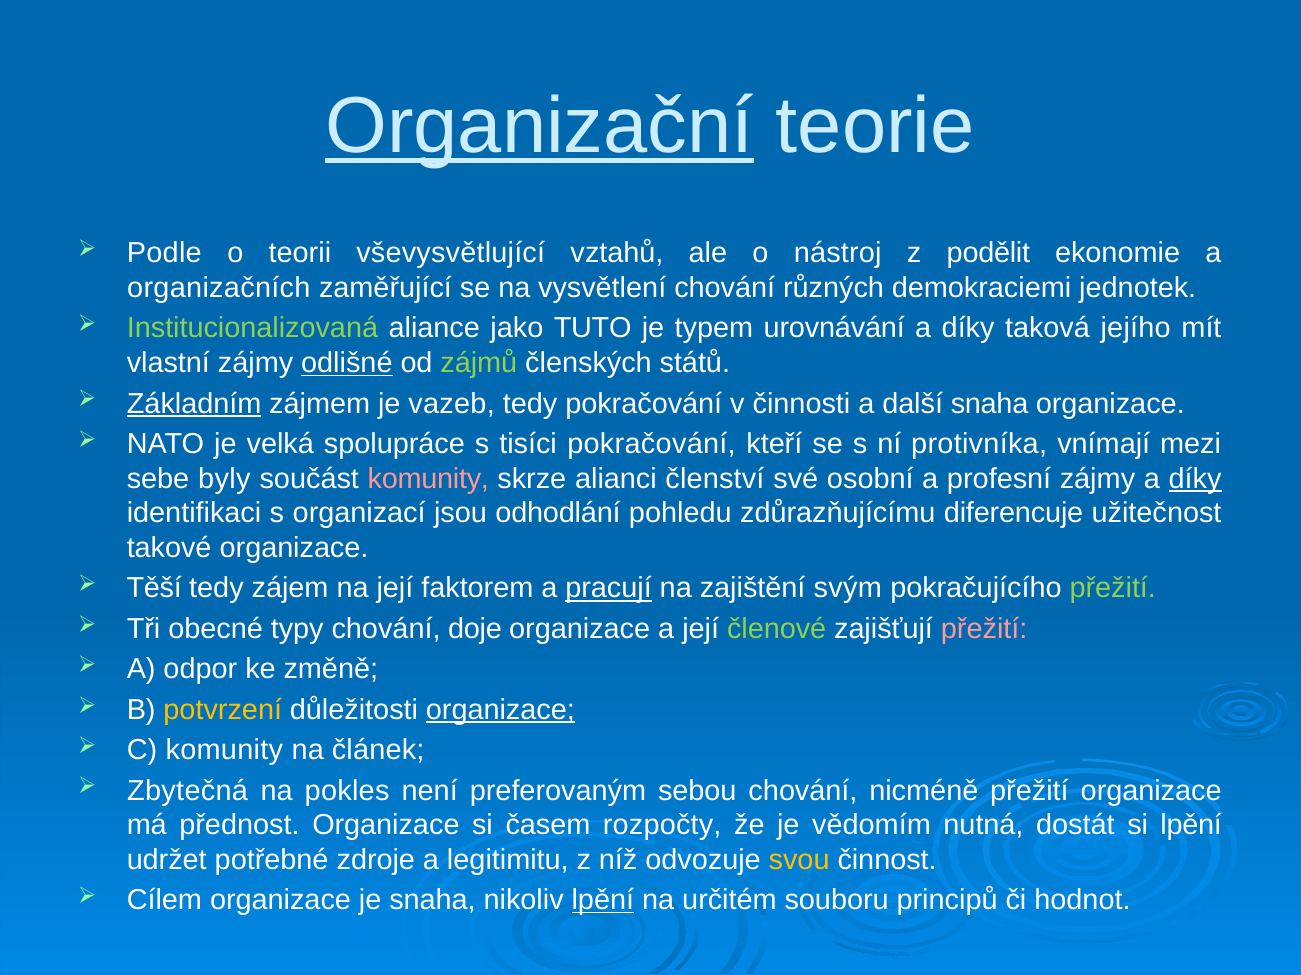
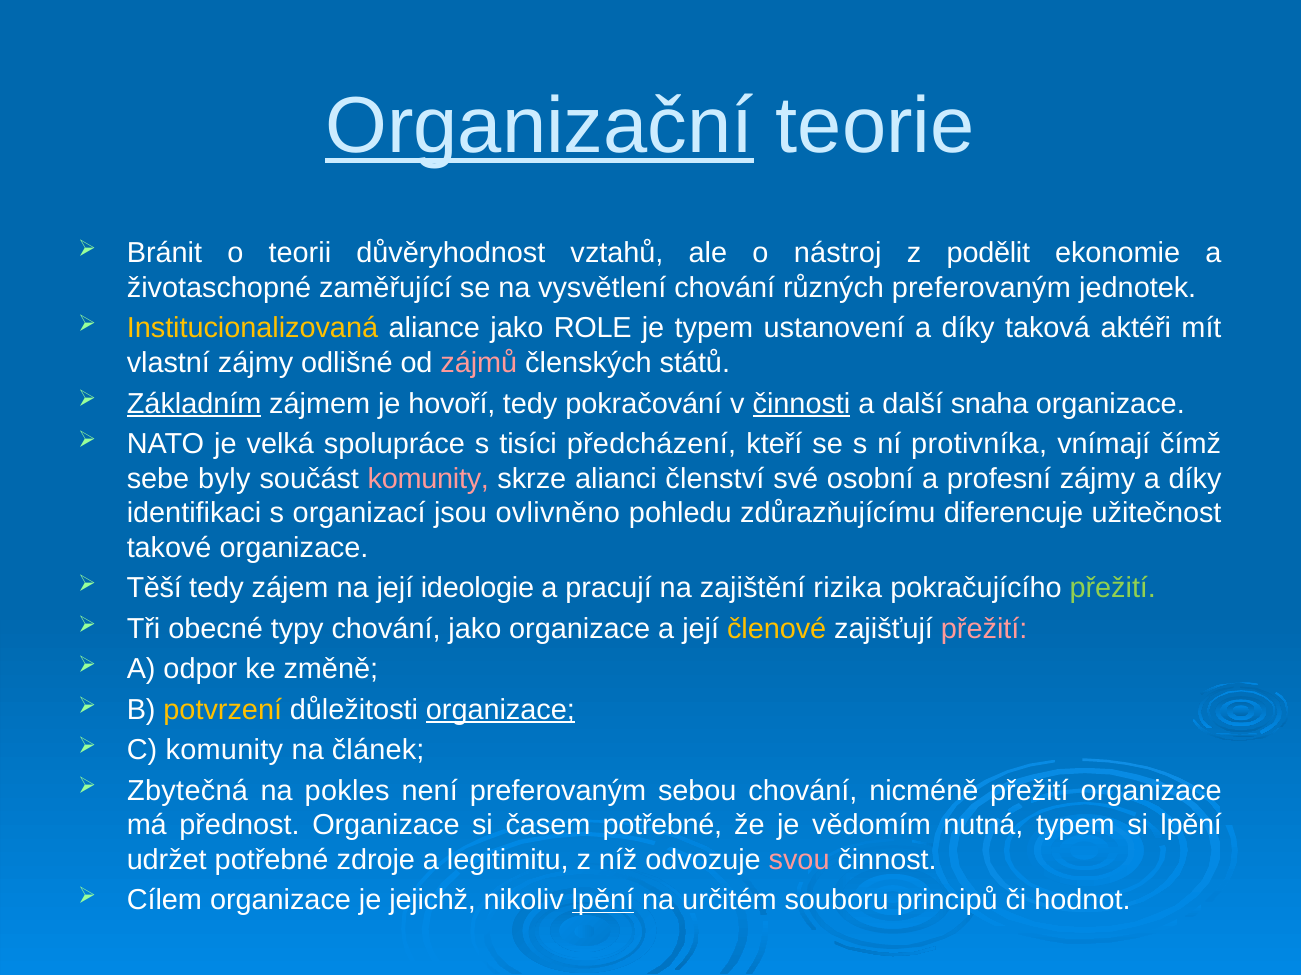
Podle: Podle -> Bránit
vševysvětlující: vševysvětlující -> důvěryhodnost
organizačních: organizačních -> životaschopné
různých demokraciemi: demokraciemi -> preferovaným
Institucionalizovaná colour: light green -> yellow
TUTO: TUTO -> ROLE
urovnávání: urovnávání -> ustanovení
jejího: jejího -> aktéři
odlišné underline: present -> none
zájmů colour: light green -> pink
vazeb: vazeb -> hovoří
činnosti underline: none -> present
tisíci pokračování: pokračování -> předcházení
mezi: mezi -> čímž
díky at (1195, 479) underline: present -> none
odhodlání: odhodlání -> ovlivněno
faktorem: faktorem -> ideologie
pracují underline: present -> none
svým: svým -> rizika
chování doje: doje -> jako
členové colour: light green -> yellow
časem rozpočty: rozpočty -> potřebné
nutná dostát: dostát -> typem
svou colour: yellow -> pink
je snaha: snaha -> jejichž
